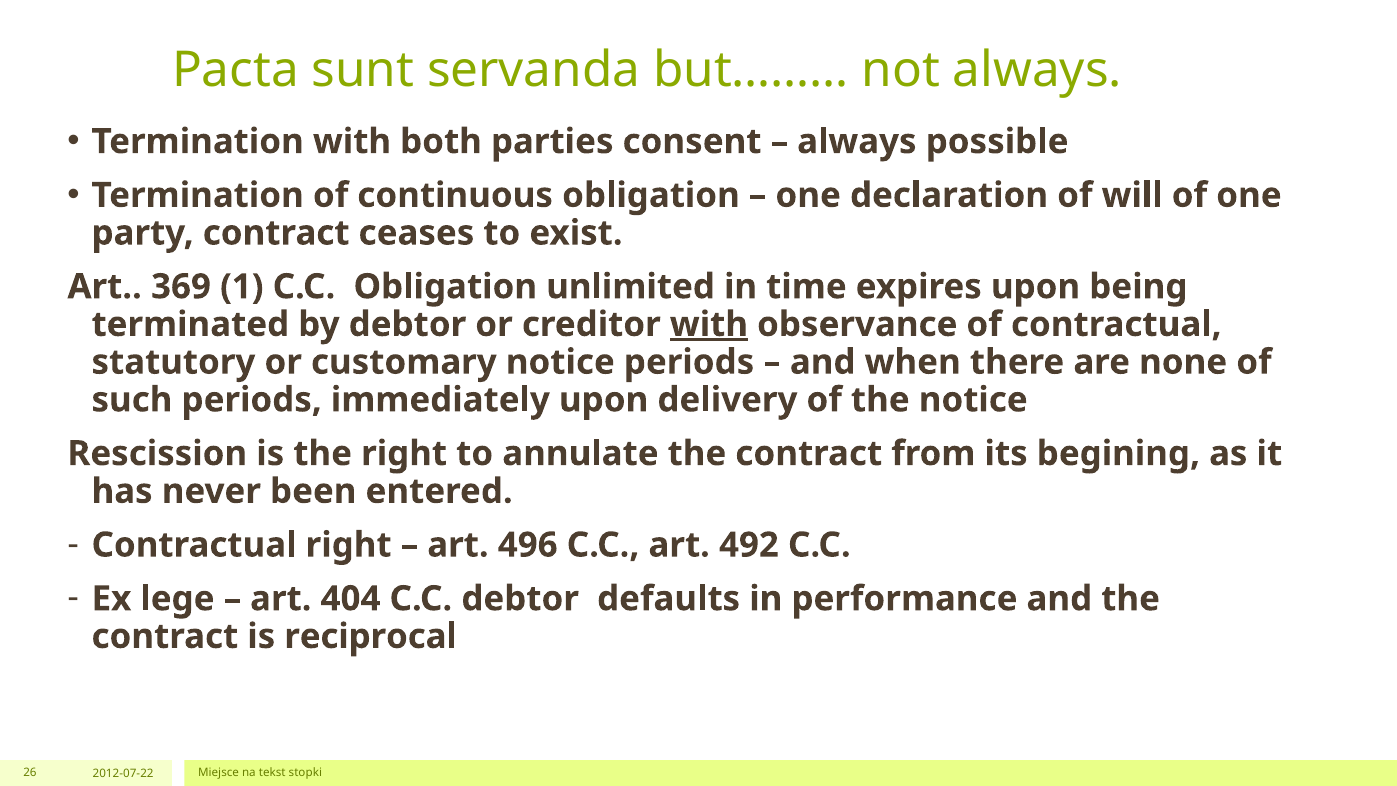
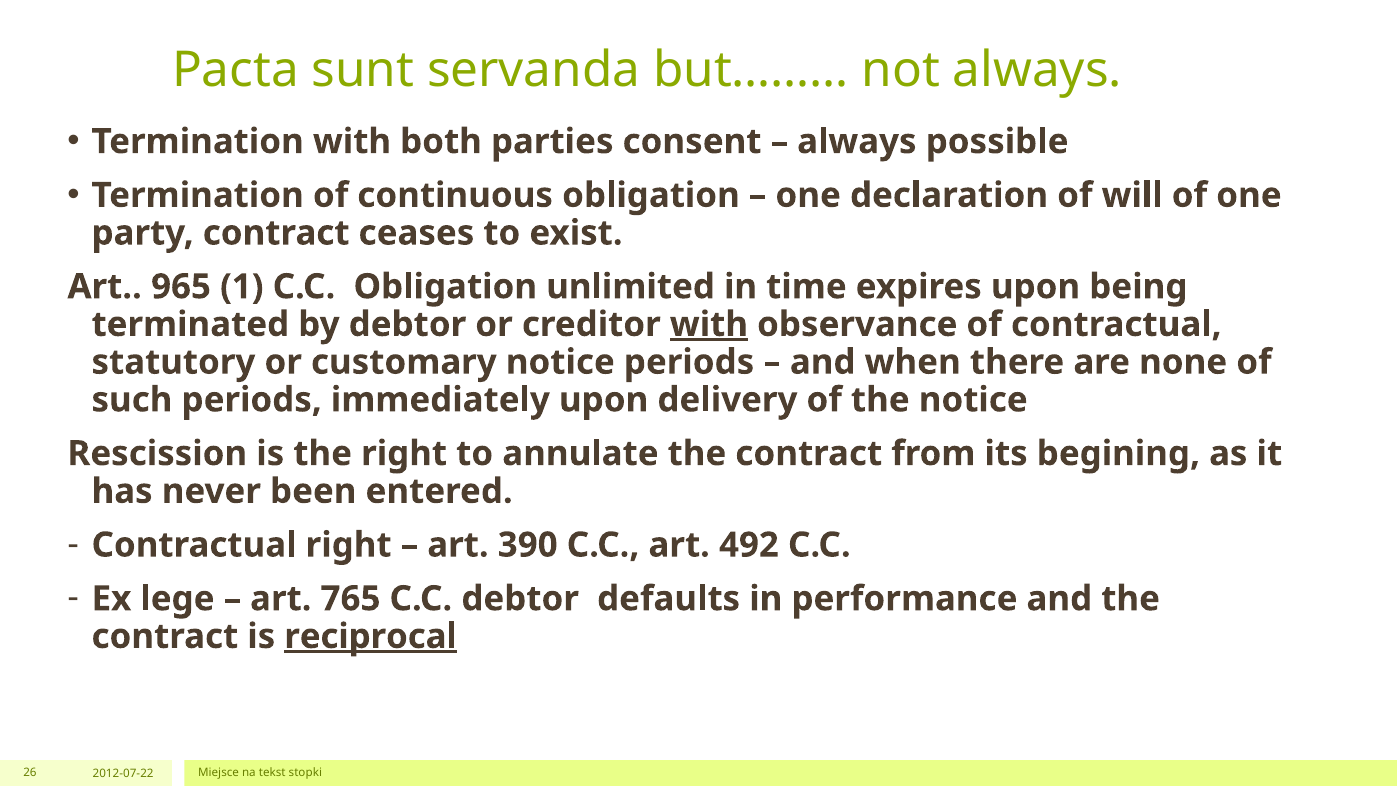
369: 369 -> 965
496: 496 -> 390
404: 404 -> 765
reciprocal underline: none -> present
